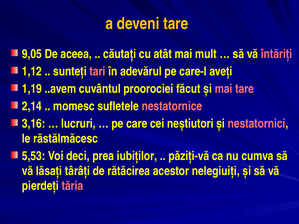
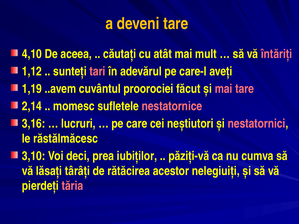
9,05: 9,05 -> 4,10
5,53: 5,53 -> 3,10
